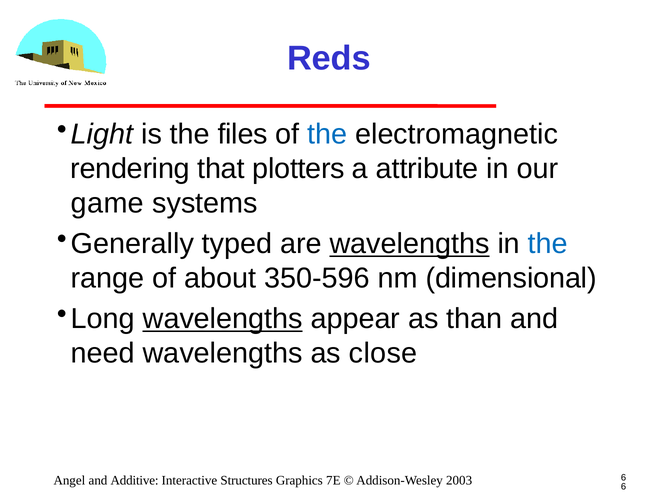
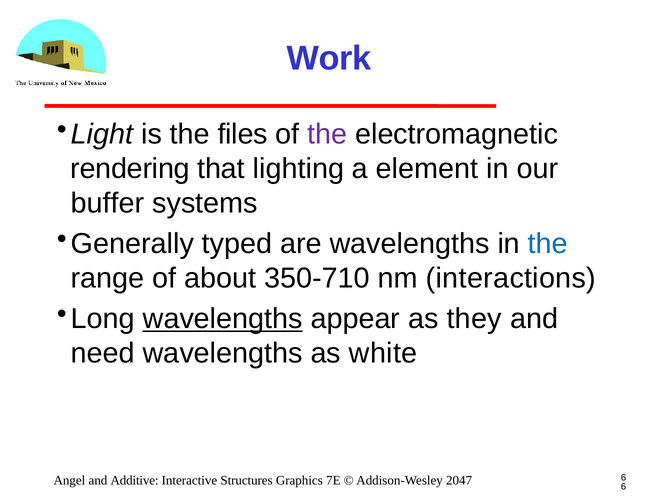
Reds: Reds -> Work
the at (327, 134) colour: blue -> purple
plotters: plotters -> lighting
attribute: attribute -> element
game: game -> buffer
wavelengths at (410, 244) underline: present -> none
350-596: 350-596 -> 350-710
dimensional: dimensional -> interactions
than: than -> they
close: close -> white
2003: 2003 -> 2047
